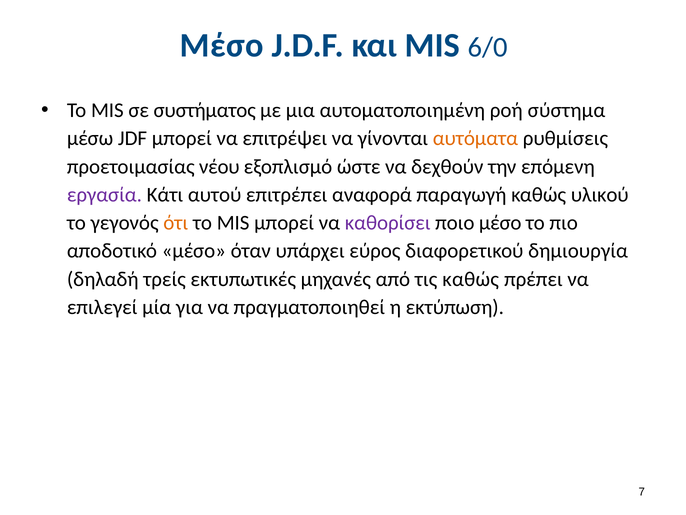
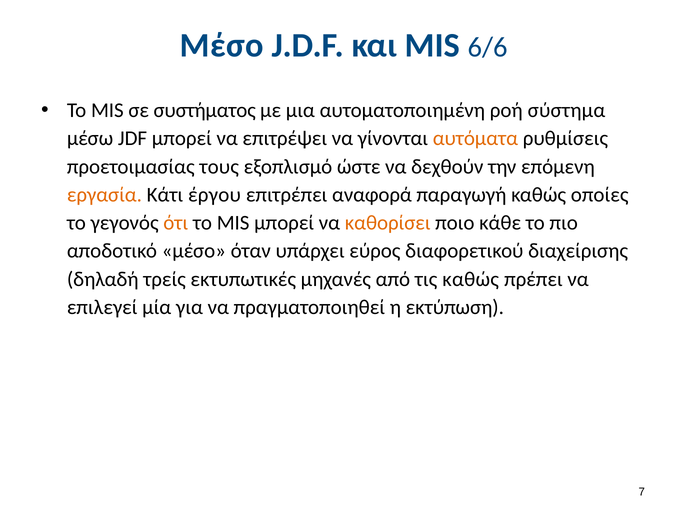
6/0: 6/0 -> 6/6
νέου: νέου -> τους
εργασία colour: purple -> orange
αυτού: αυτού -> έργου
υλικού: υλικού -> οποίες
καθορίσει colour: purple -> orange
ποιο μέσο: μέσο -> κάθε
δημιουργία: δημιουργία -> διαχείρισης
